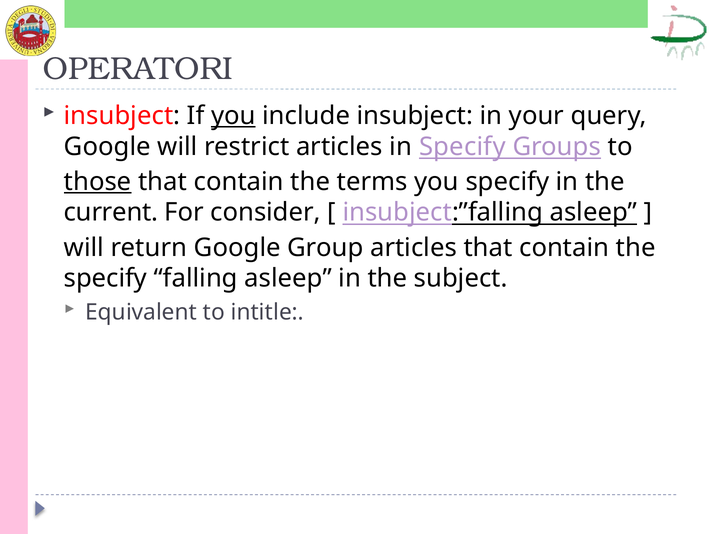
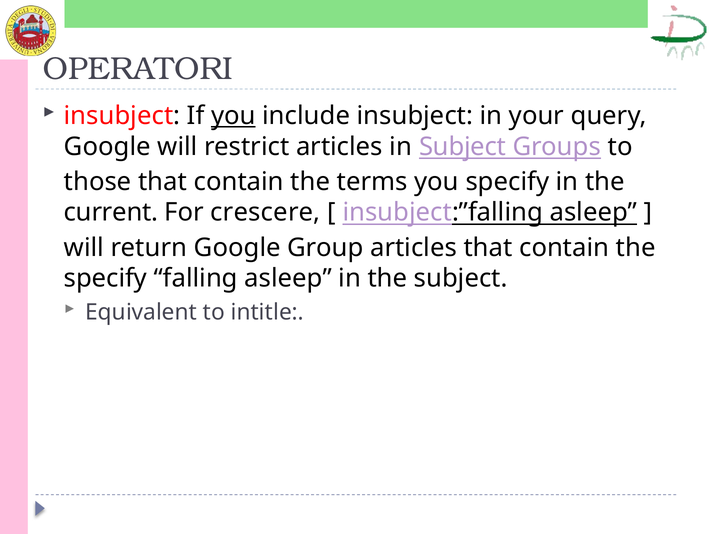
in Specify: Specify -> Subject
those underline: present -> none
consider: consider -> crescere
